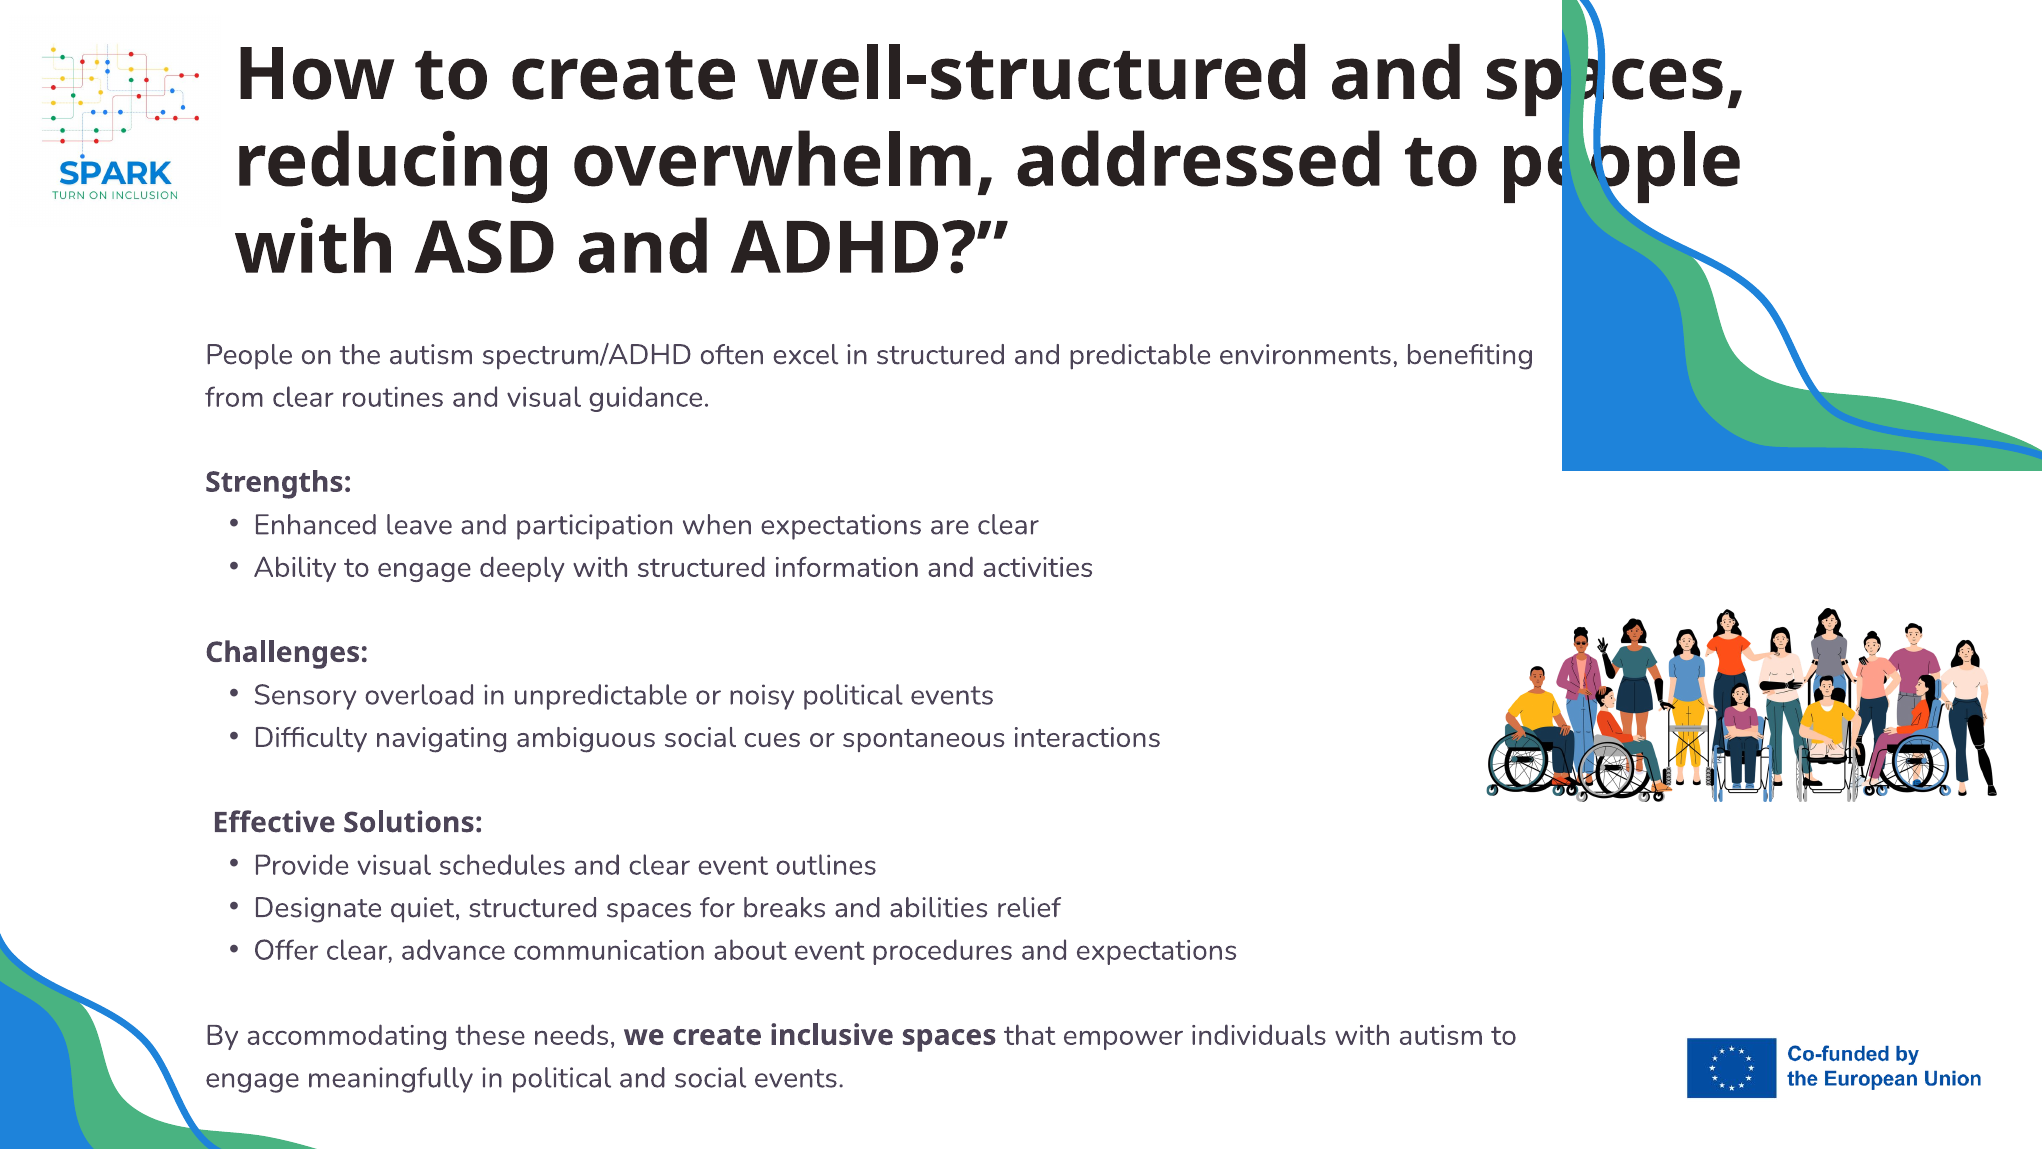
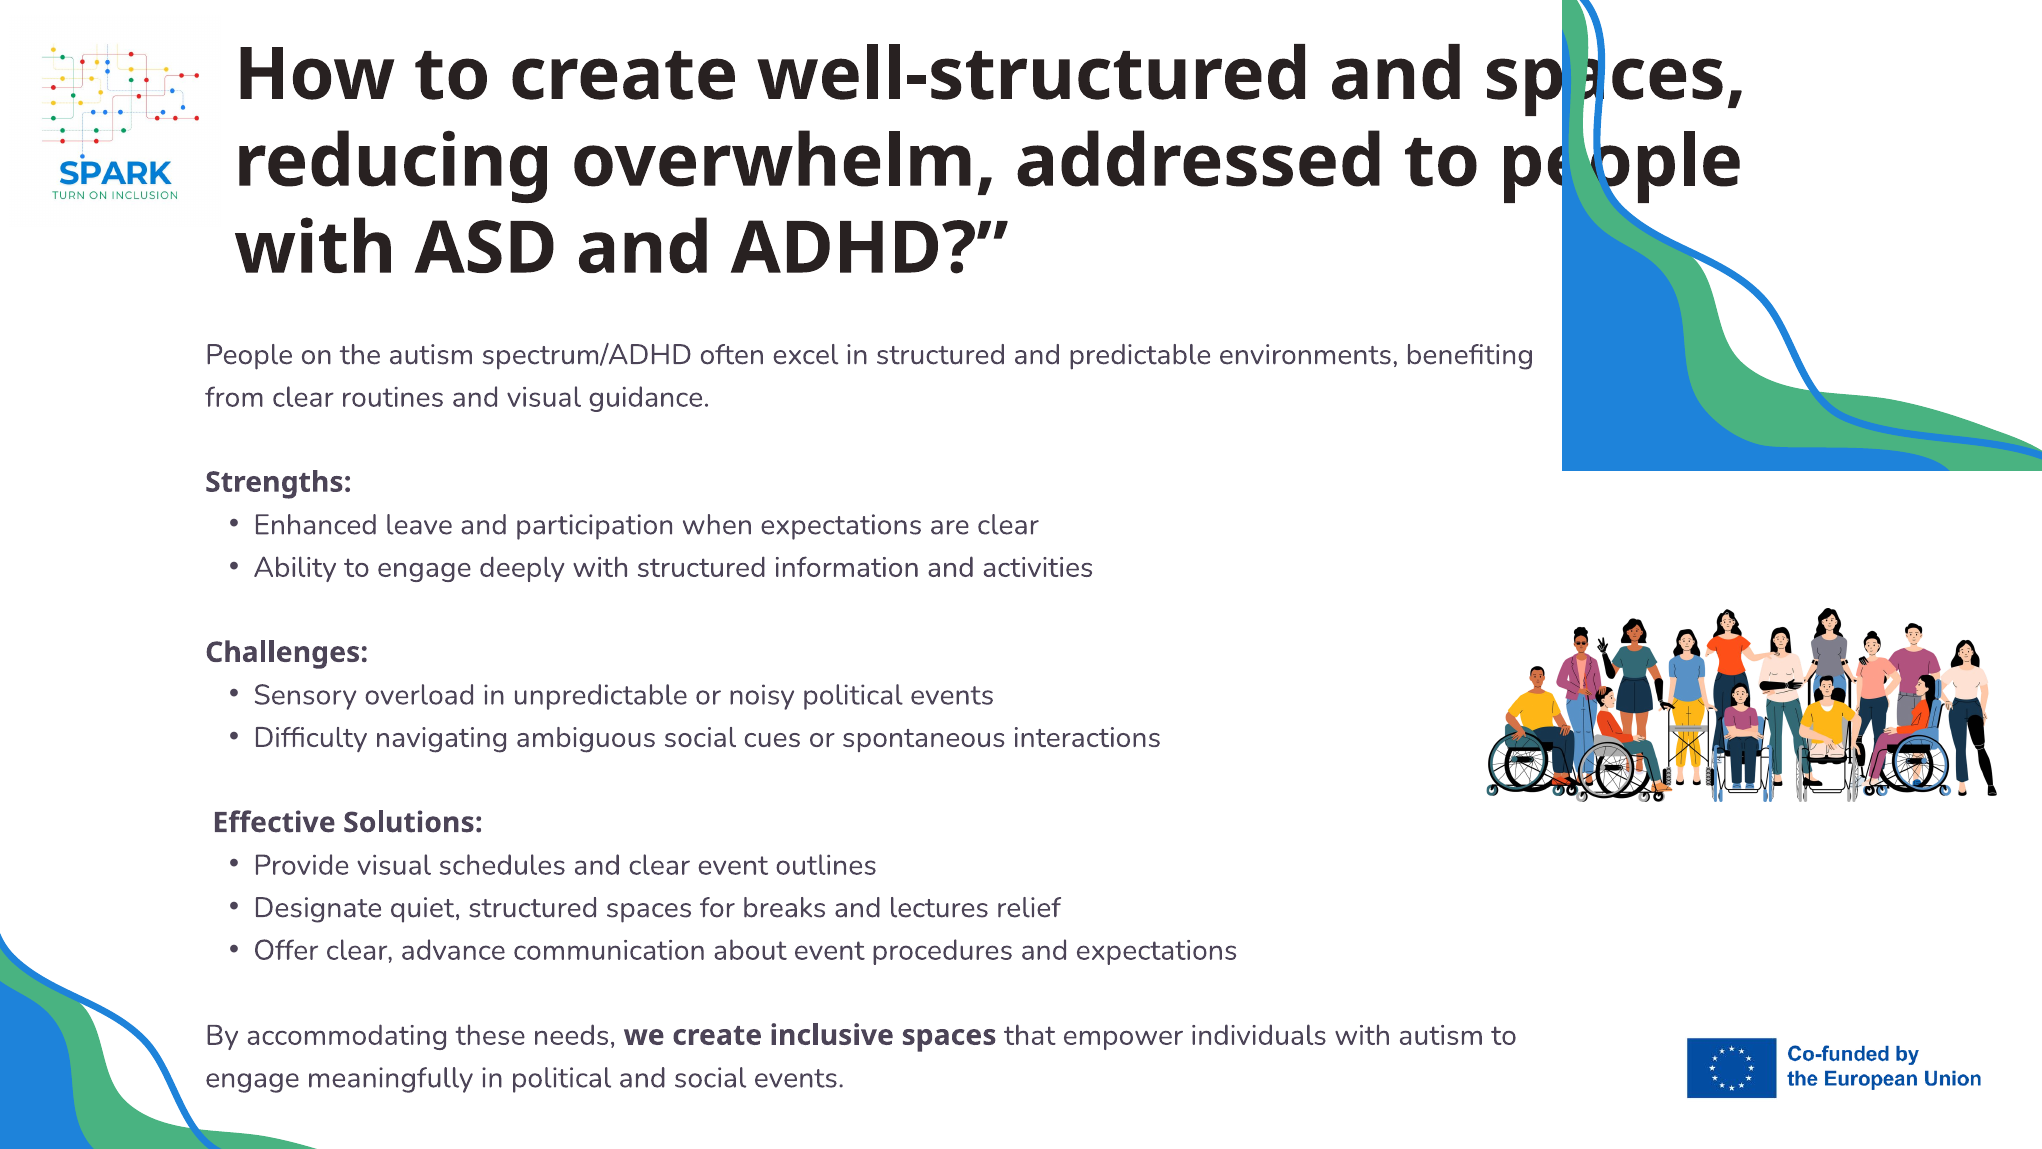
abilities: abilities -> lectures
